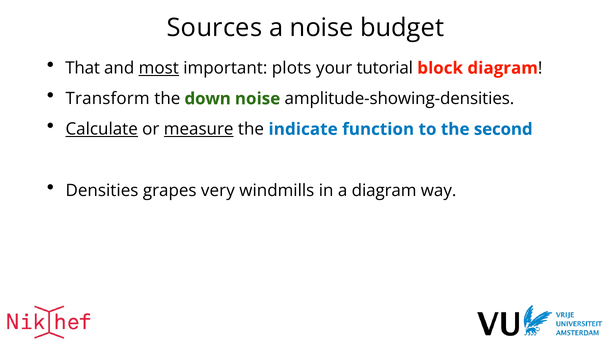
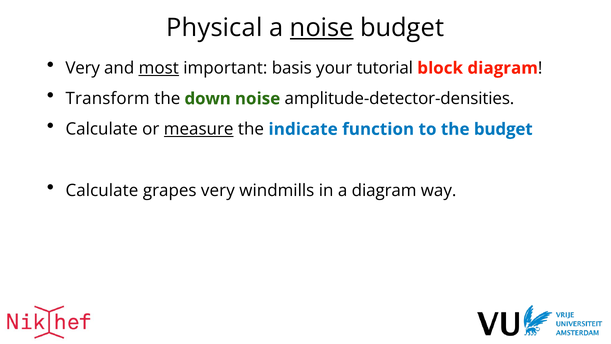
Sources: Sources -> Physical
noise at (322, 28) underline: none -> present
That at (83, 68): That -> Very
plots: plots -> basis
amplitude-showing-densities: amplitude-showing-densities -> amplitude-detector-densities
Calculate at (102, 129) underline: present -> none
the second: second -> budget
Densities at (102, 190): Densities -> Calculate
